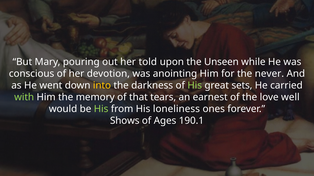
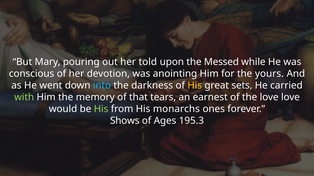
Unseen: Unseen -> Messed
never: never -> yours
into colour: yellow -> light blue
His at (195, 86) colour: light green -> yellow
love well: well -> love
loneliness: loneliness -> monarchs
190.1: 190.1 -> 195.3
